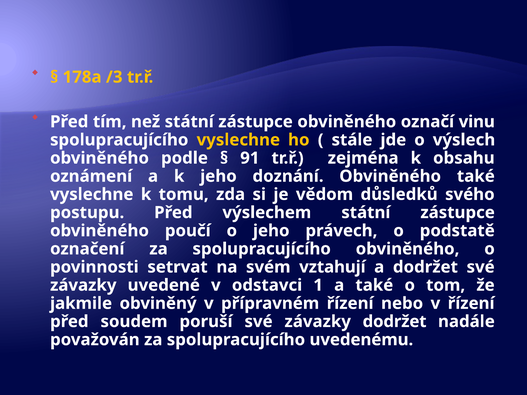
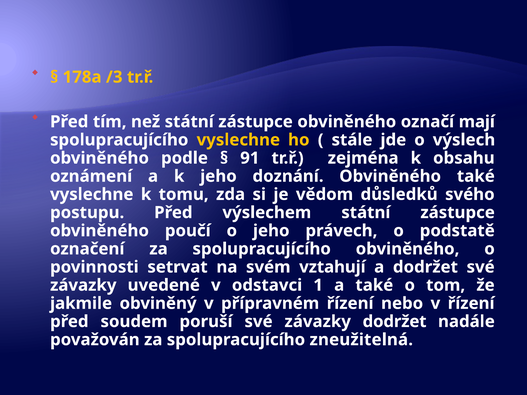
vinu: vinu -> mají
uvedenému: uvedenému -> zneužitelná
